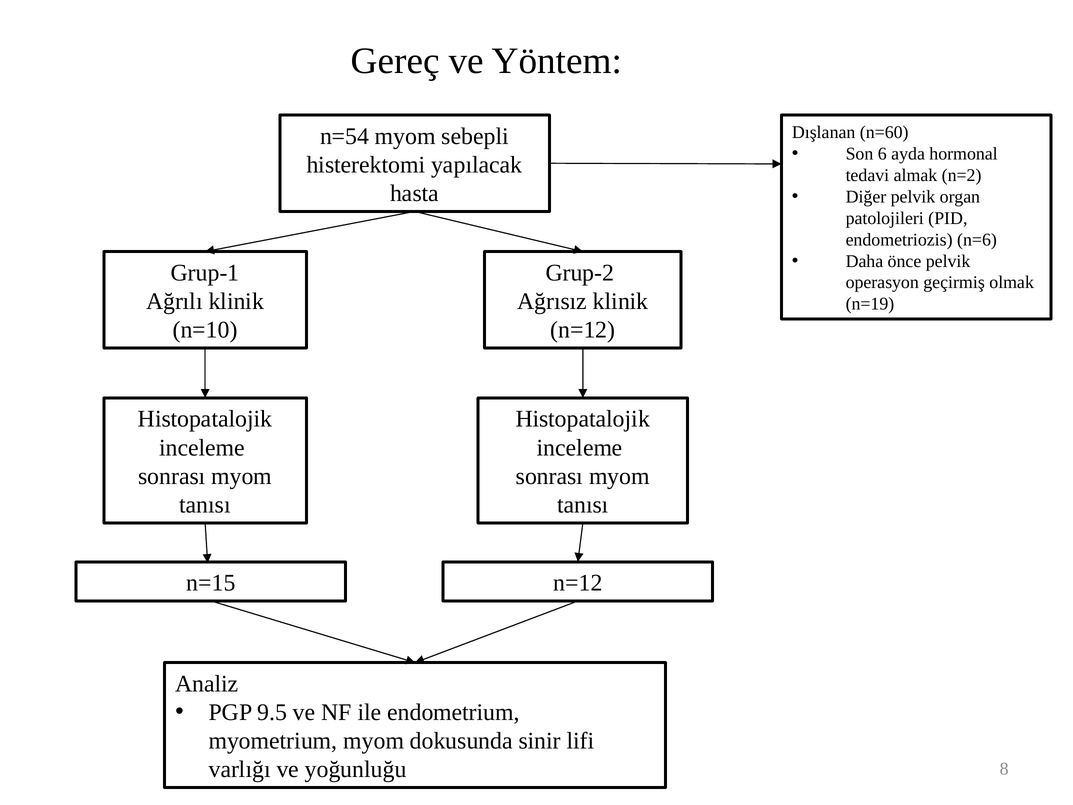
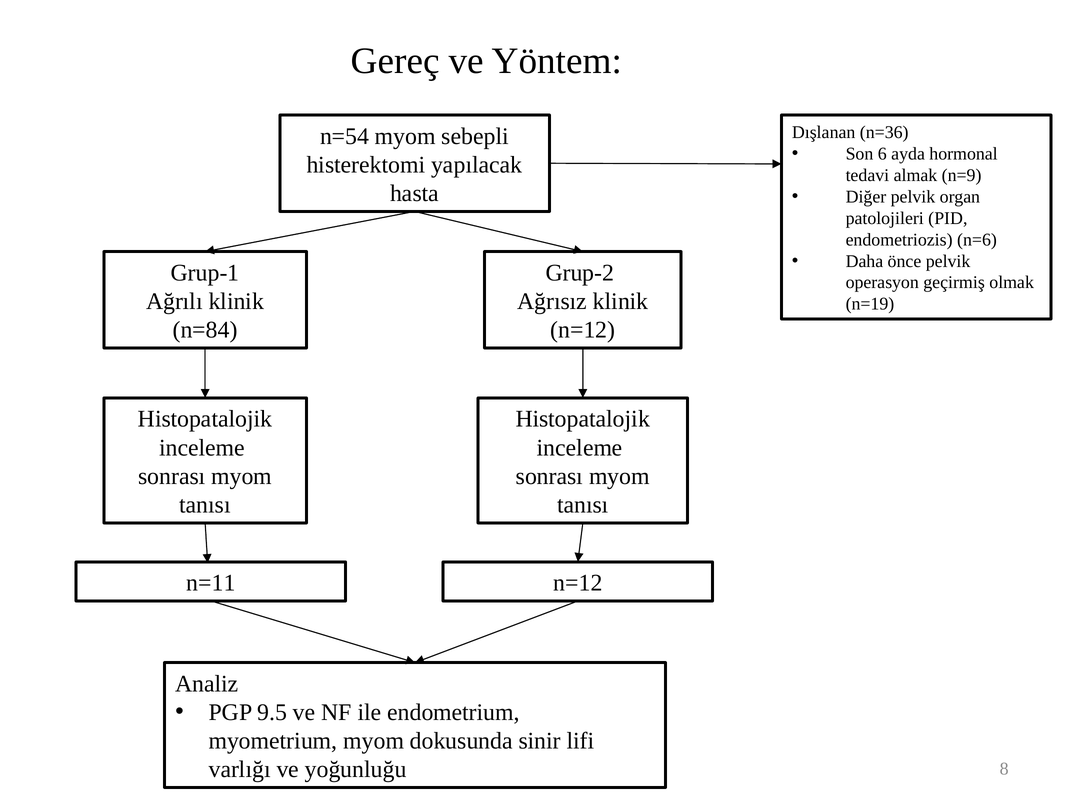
n=60: n=60 -> n=36
n=2: n=2 -> n=9
n=10: n=10 -> n=84
n=15: n=15 -> n=11
